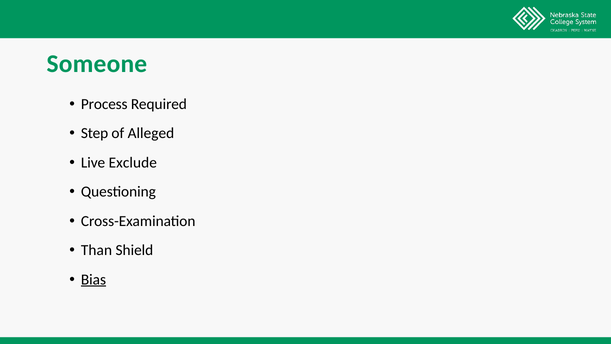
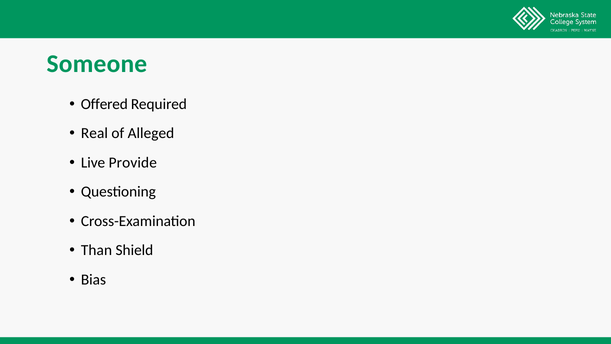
Process: Process -> Offered
Step: Step -> Real
Exclude: Exclude -> Provide
Bias underline: present -> none
